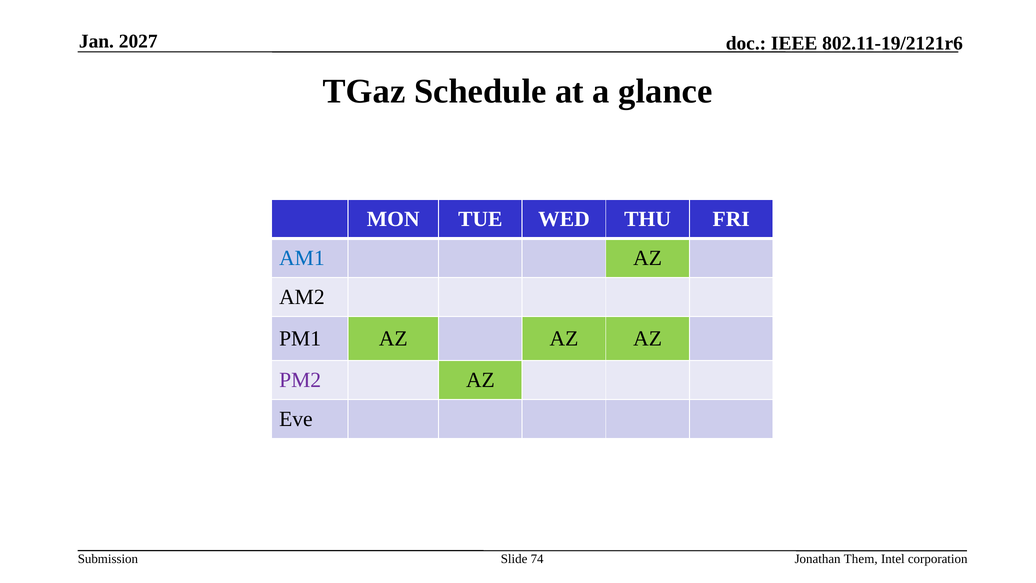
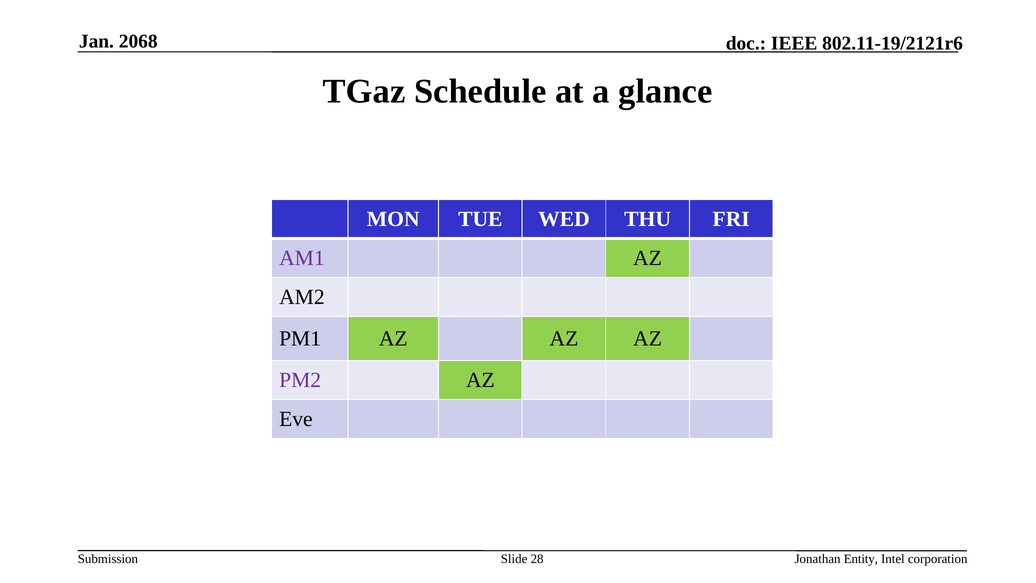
2027: 2027 -> 2068
AM1 colour: blue -> purple
74: 74 -> 28
Them: Them -> Entity
